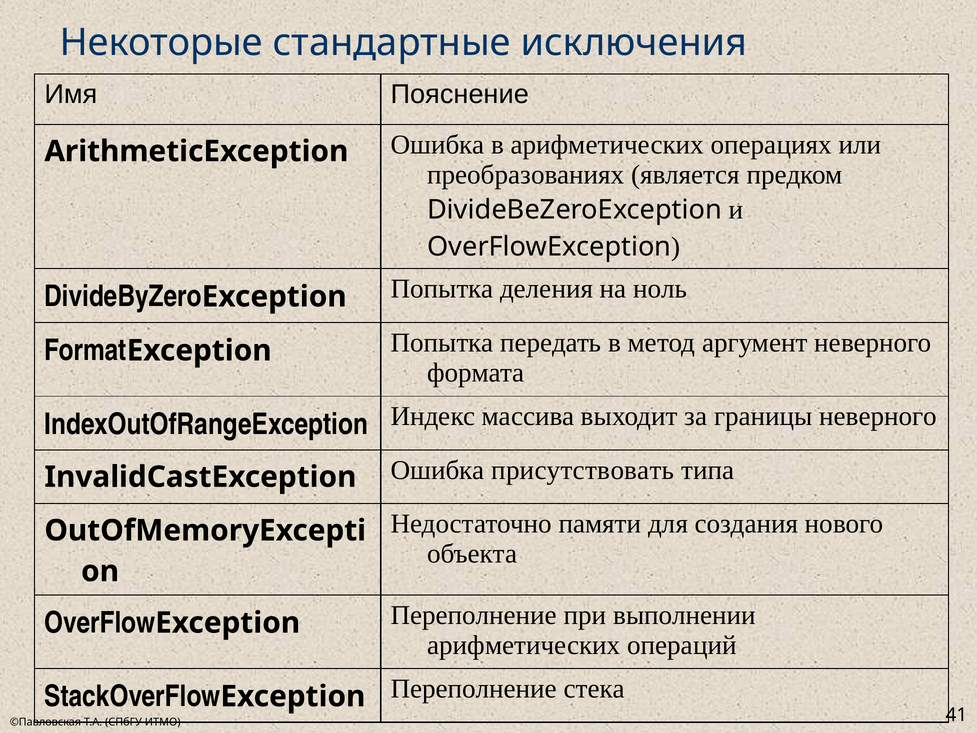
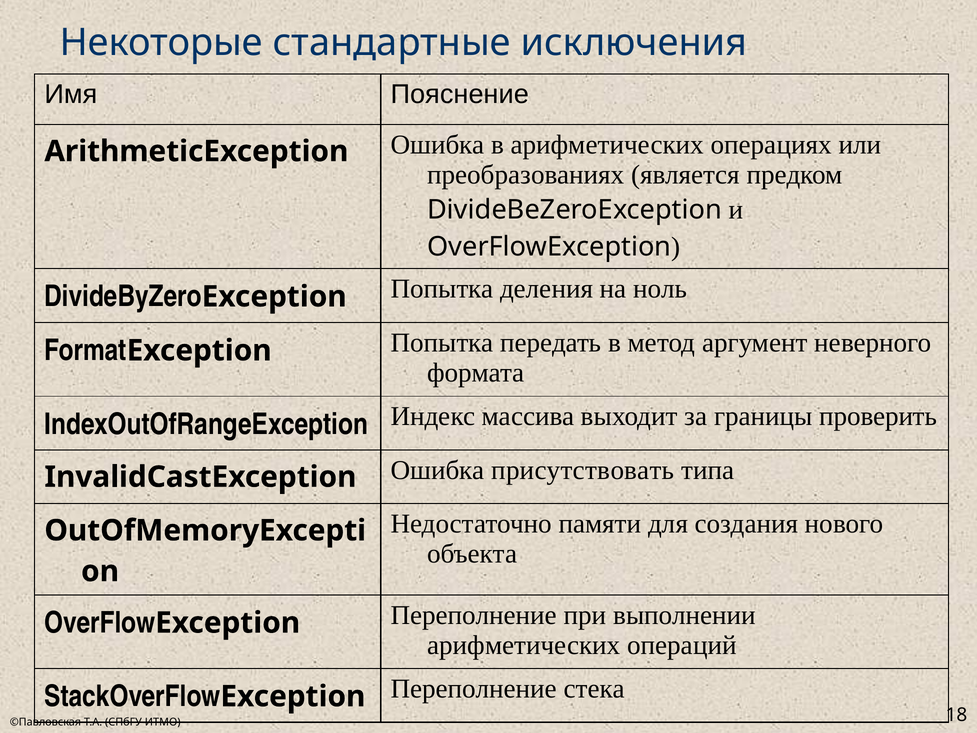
границы неверного: неверного -> проверить
41: 41 -> 18
